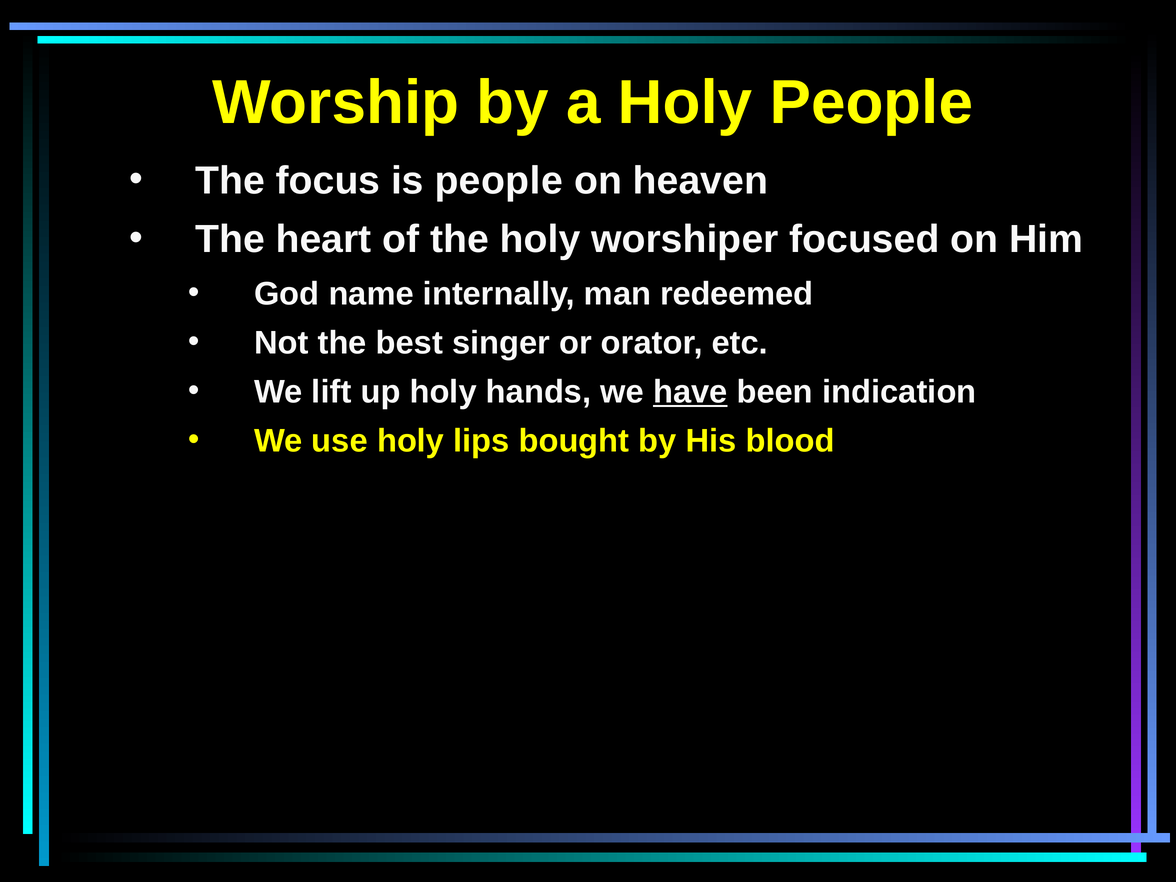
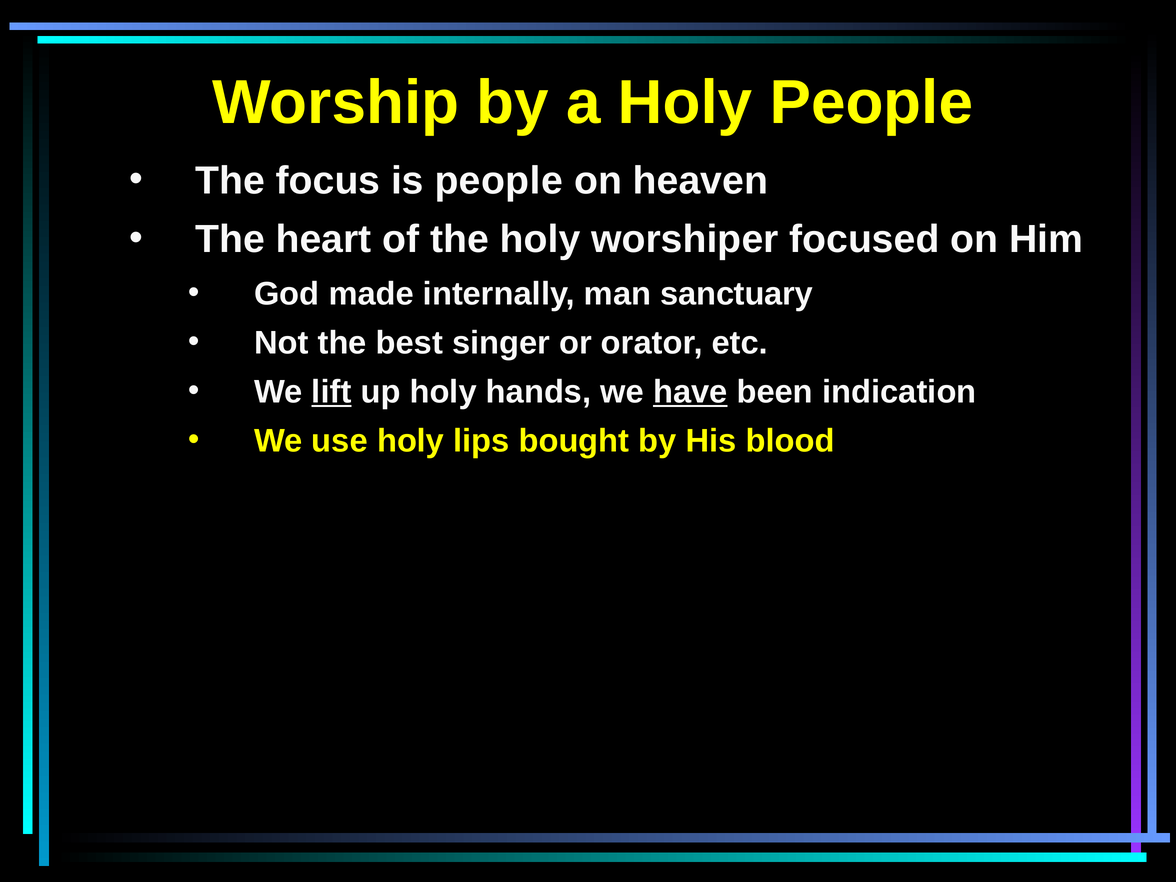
name: name -> made
redeemed: redeemed -> sanctuary
lift underline: none -> present
